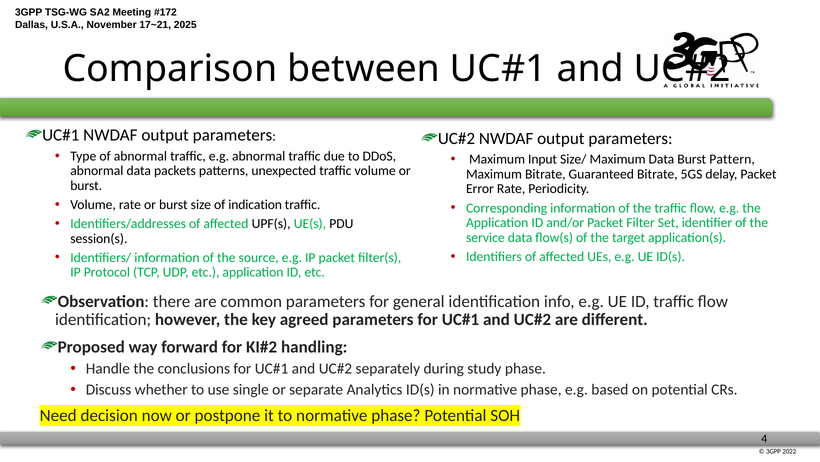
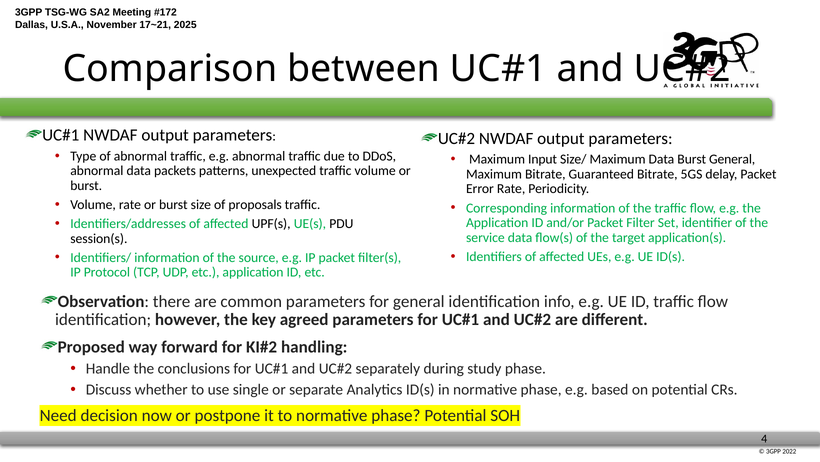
Burst Pattern: Pattern -> General
indication: indication -> proposals
